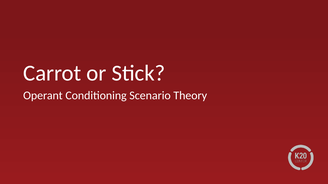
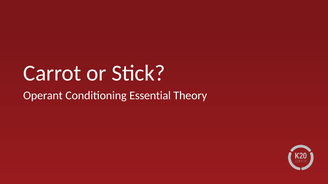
Scenario: Scenario -> Essential
